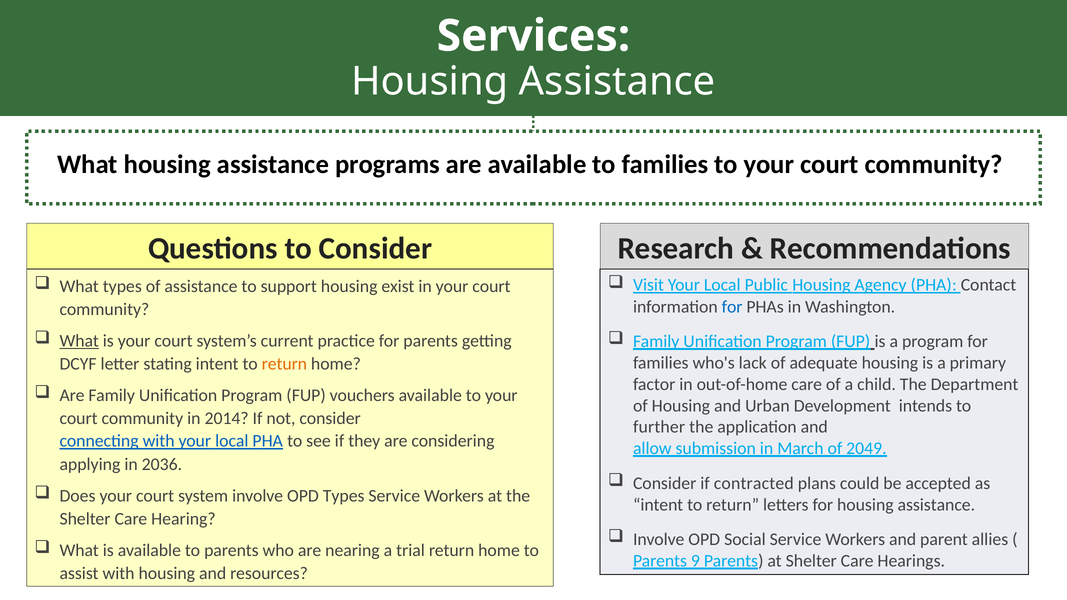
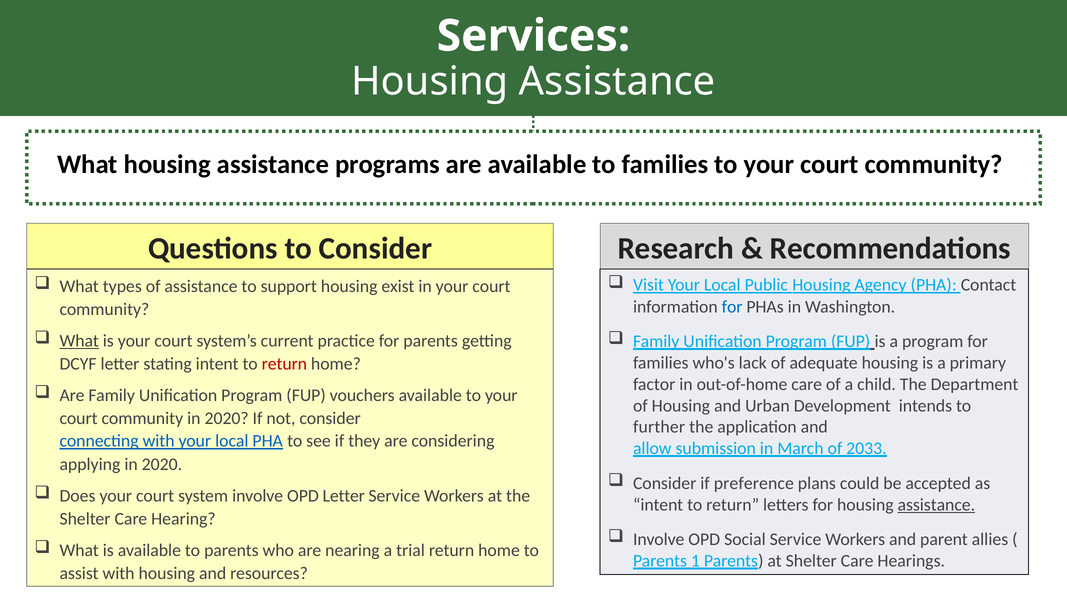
return at (284, 364) colour: orange -> red
community in 2014: 2014 -> 2020
2049: 2049 -> 2033
applying in 2036: 2036 -> 2020
contracted: contracted -> preference
OPD Types: Types -> Letter
assistance at (936, 505) underline: none -> present
9: 9 -> 1
